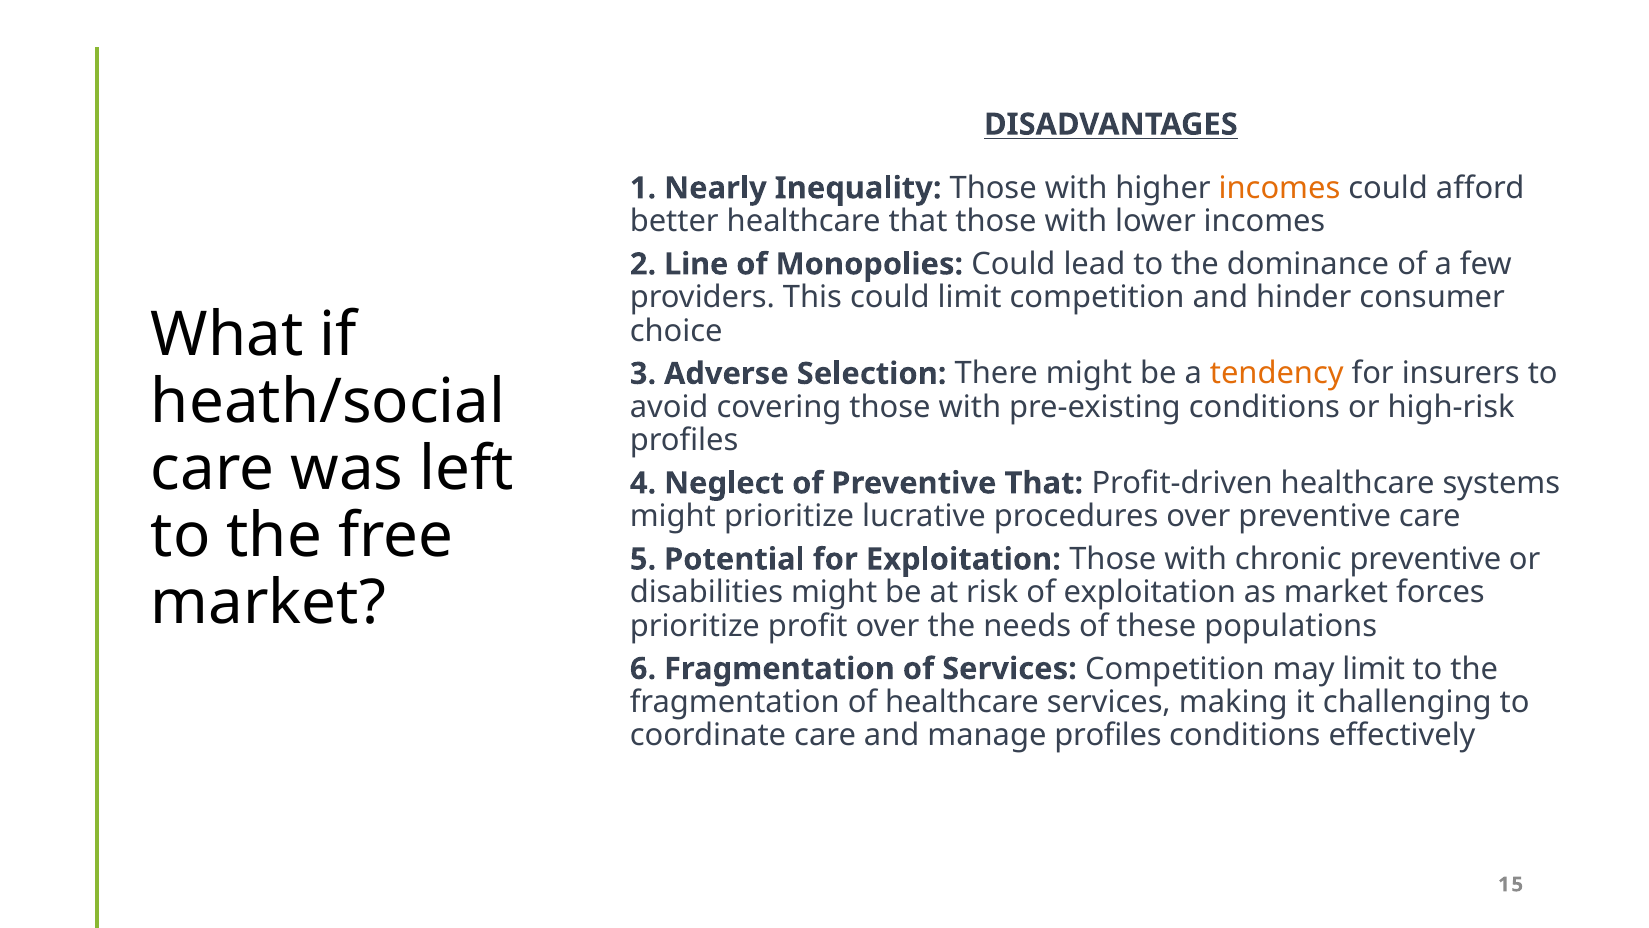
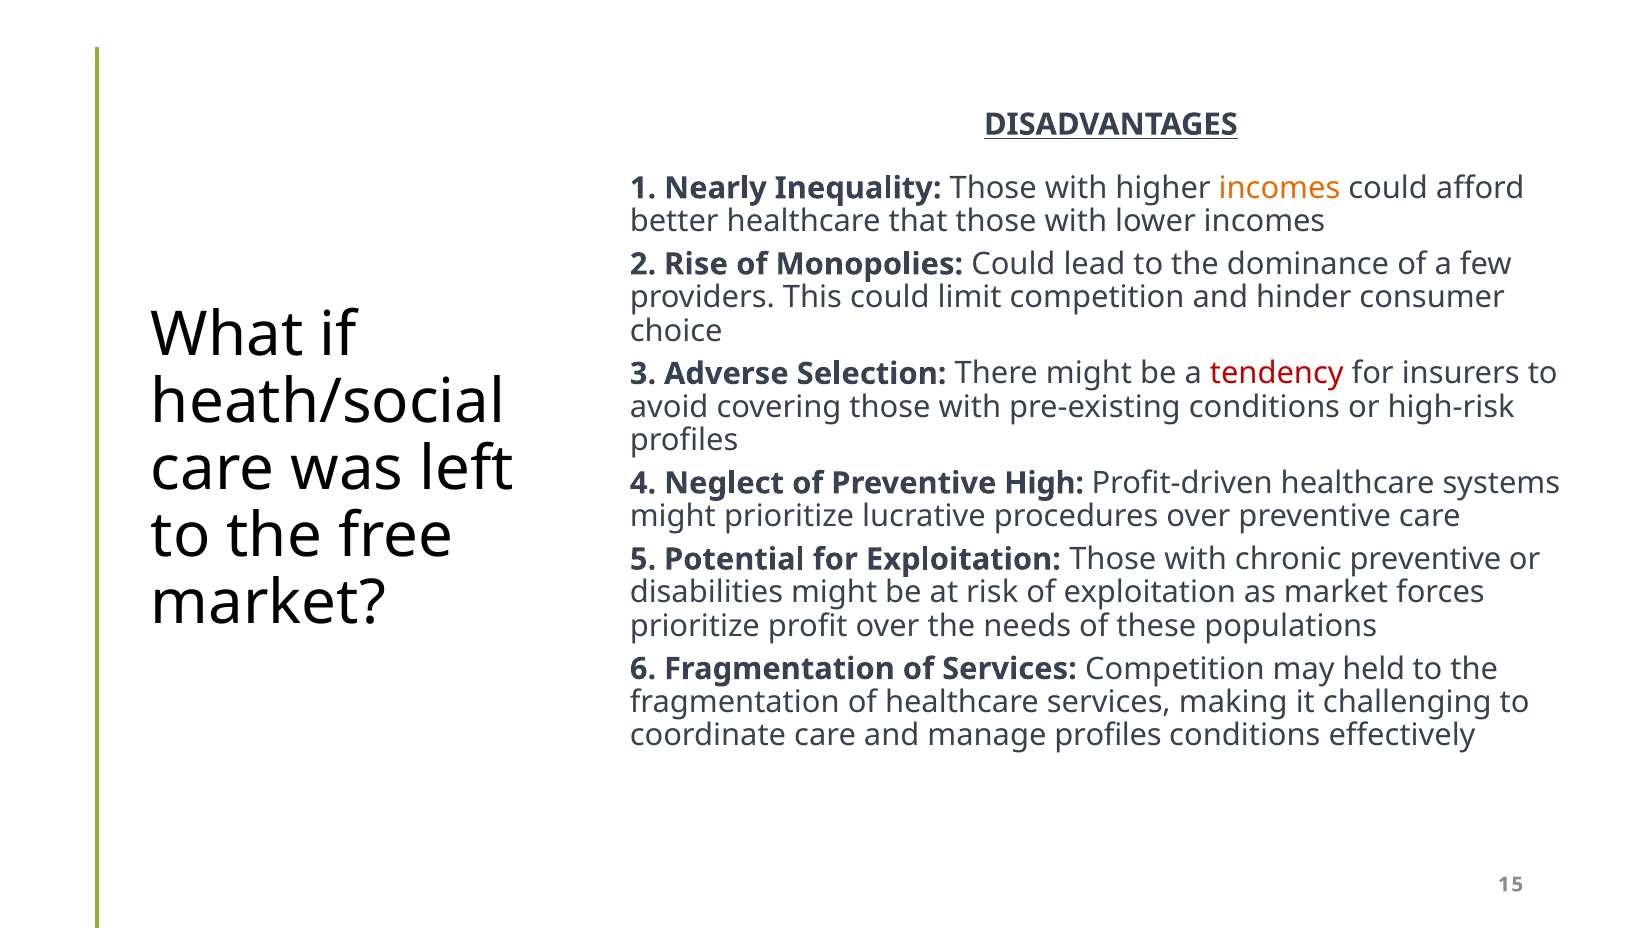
Line: Line -> Rise
tendency colour: orange -> red
Preventive That: That -> High
may limit: limit -> held
